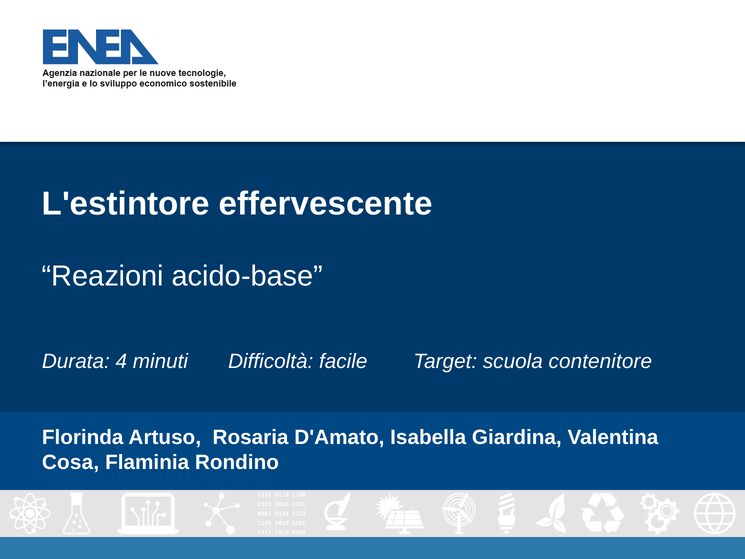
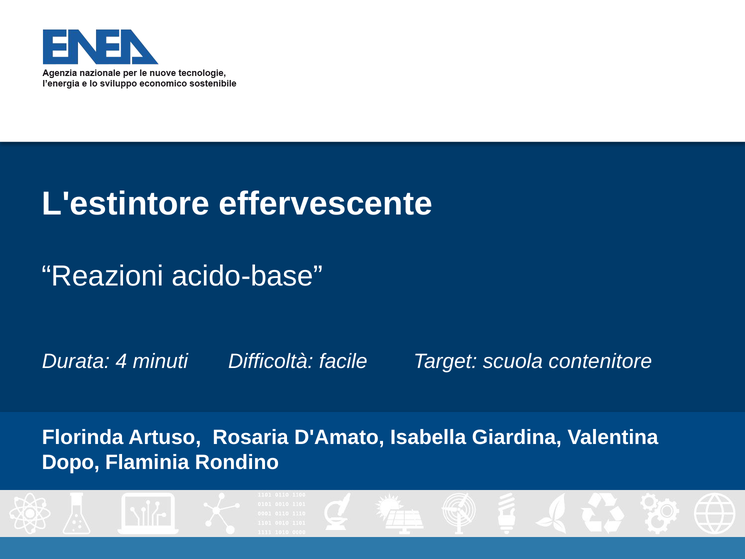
Cosa: Cosa -> Dopo
